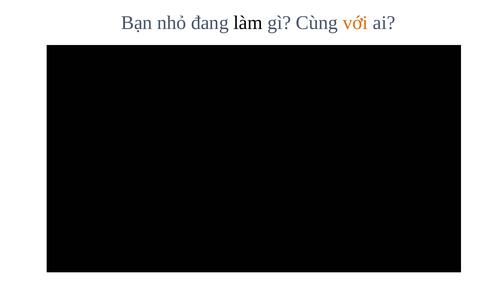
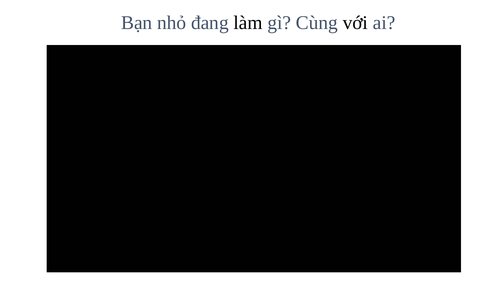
với colour: orange -> black
